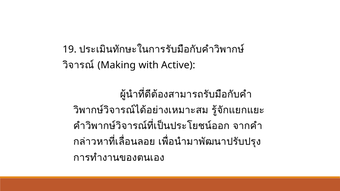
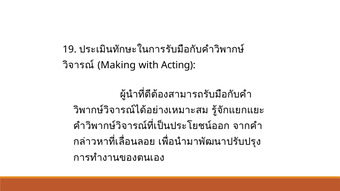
Active: Active -> Acting
